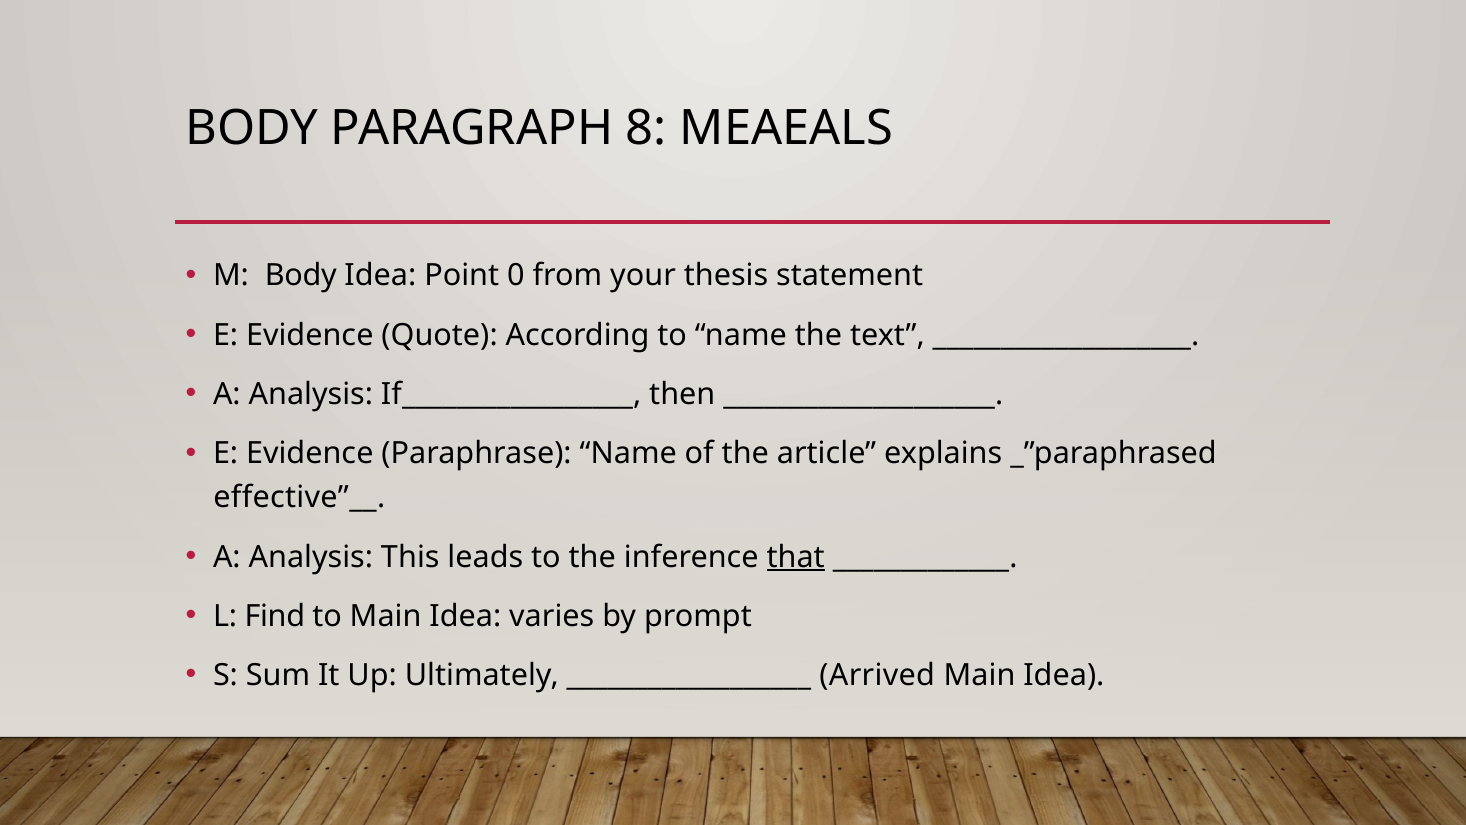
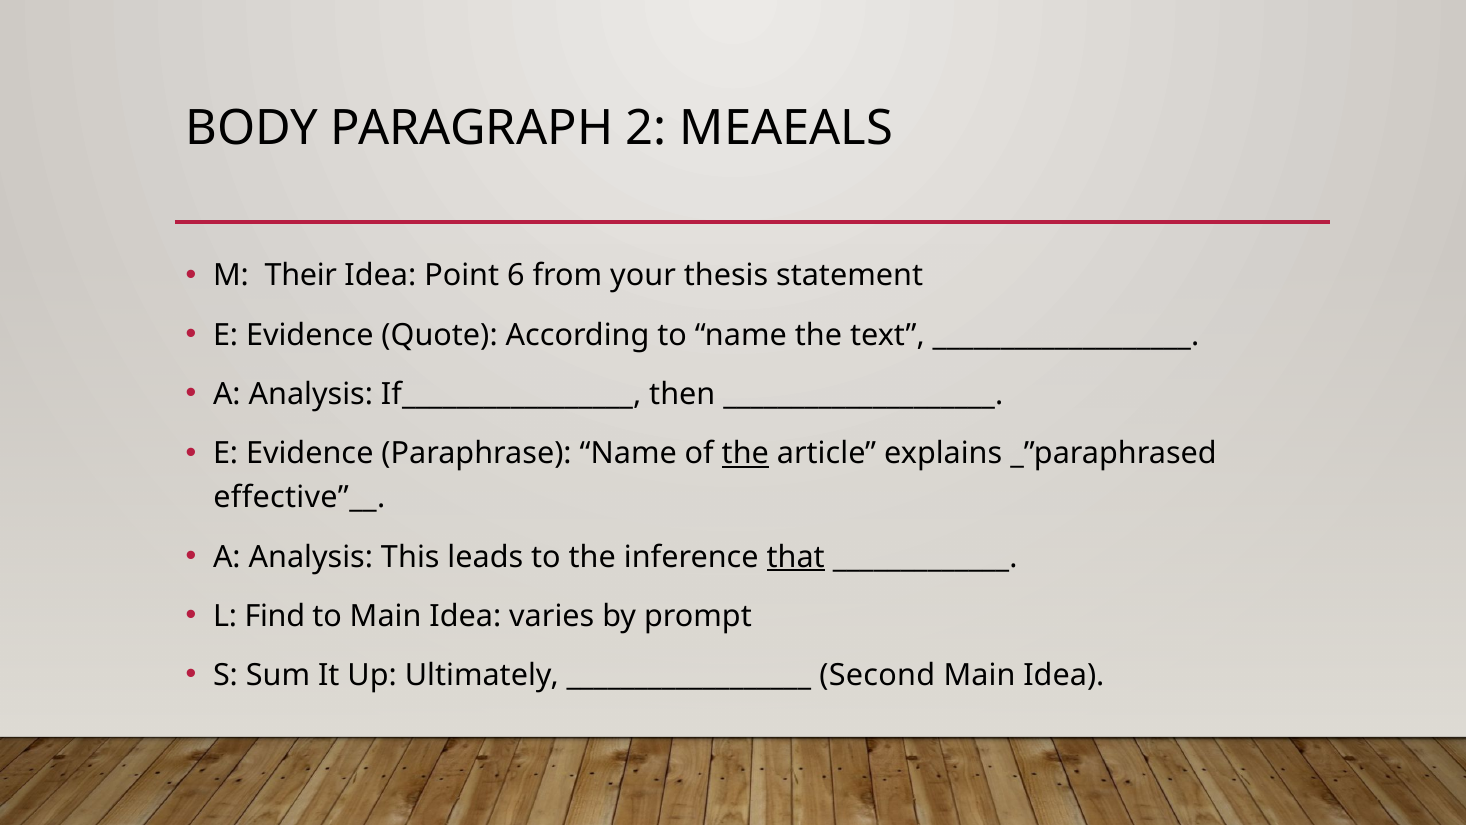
8: 8 -> 2
M Body: Body -> Their
0: 0 -> 6
the at (745, 453) underline: none -> present
Arrived: Arrived -> Second
